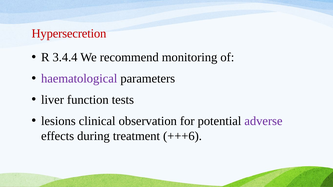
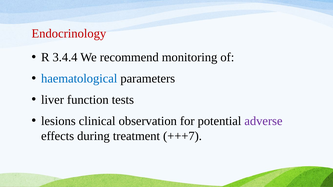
Hypersecretion: Hypersecretion -> Endocrinology
haematological colour: purple -> blue
+++6: +++6 -> +++7
